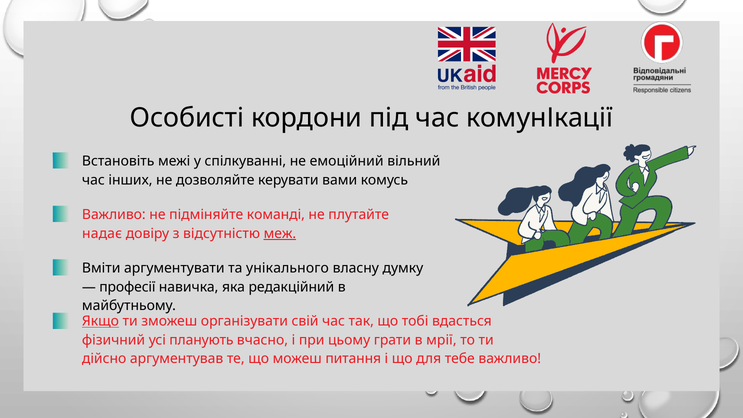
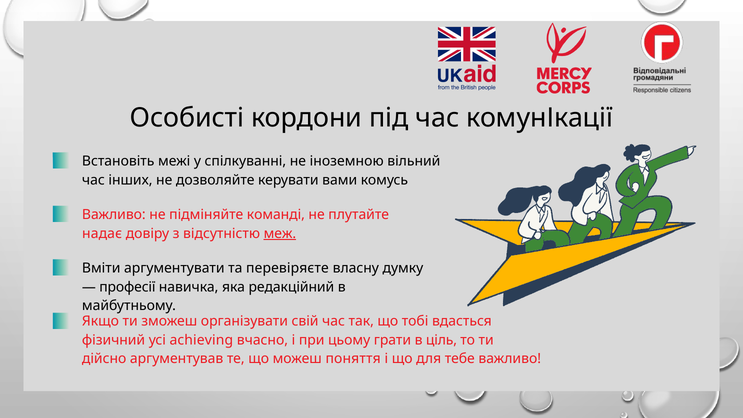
емоційний: емоційний -> іноземною
унікального: унікального -> перевіряєте
Якщо underline: present -> none
планують: планують -> achieving
мрії: мрії -> ціль
питання: питання -> поняття
